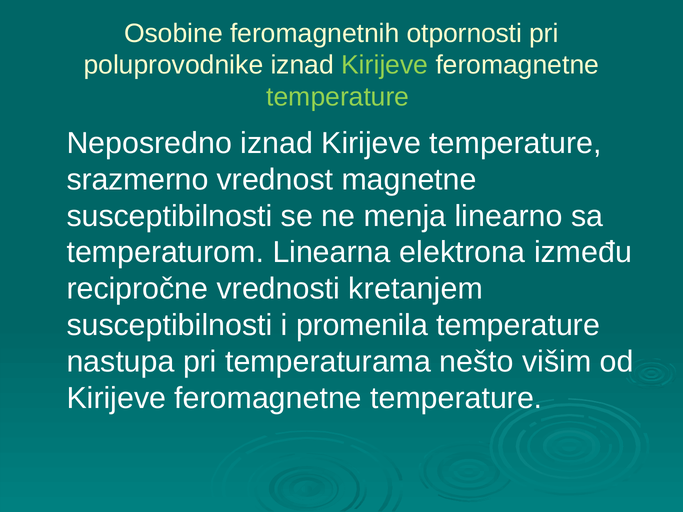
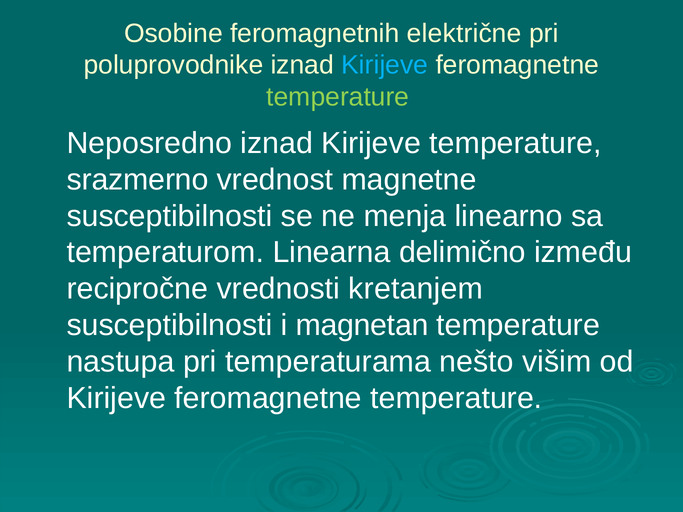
otpornosti: otpornosti -> električne
Kirijeve at (385, 65) colour: light green -> light blue
elektrona: elektrona -> delimično
promenila: promenila -> magnetan
